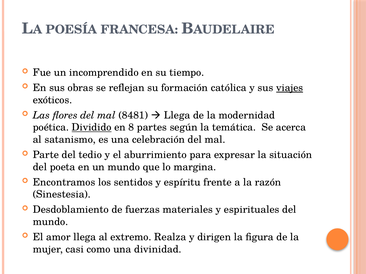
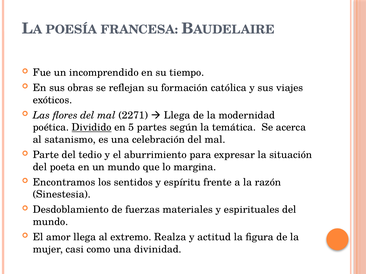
viajes underline: present -> none
8481: 8481 -> 2271
8: 8 -> 5
dirigen: dirigen -> actitud
